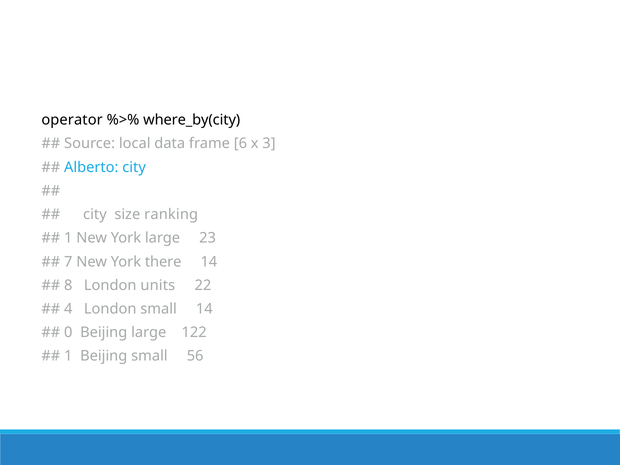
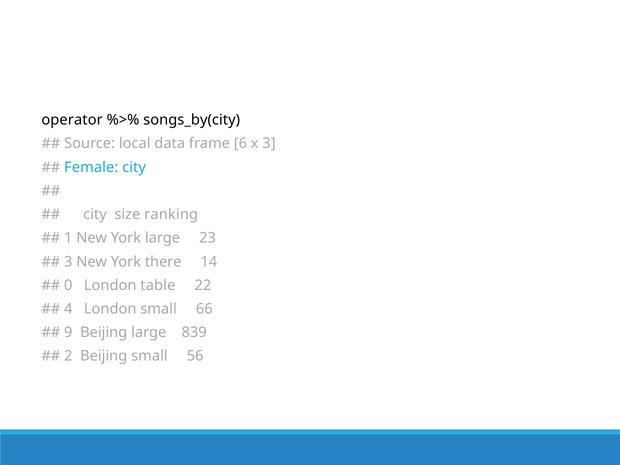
where_by(city: where_by(city -> songs_by(city
Alberto: Alberto -> Female
7 at (68, 262): 7 -> 3
8: 8 -> 0
units: units -> table
small 14: 14 -> 66
0: 0 -> 9
122: 122 -> 839
1 at (68, 356): 1 -> 2
